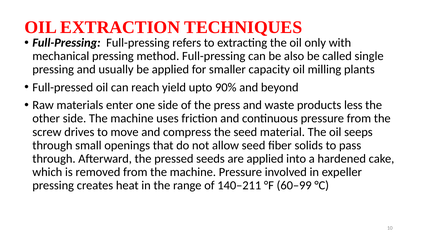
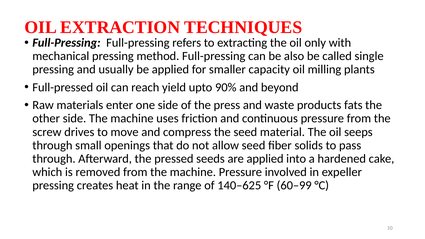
less: less -> fats
140–211: 140–211 -> 140–625
